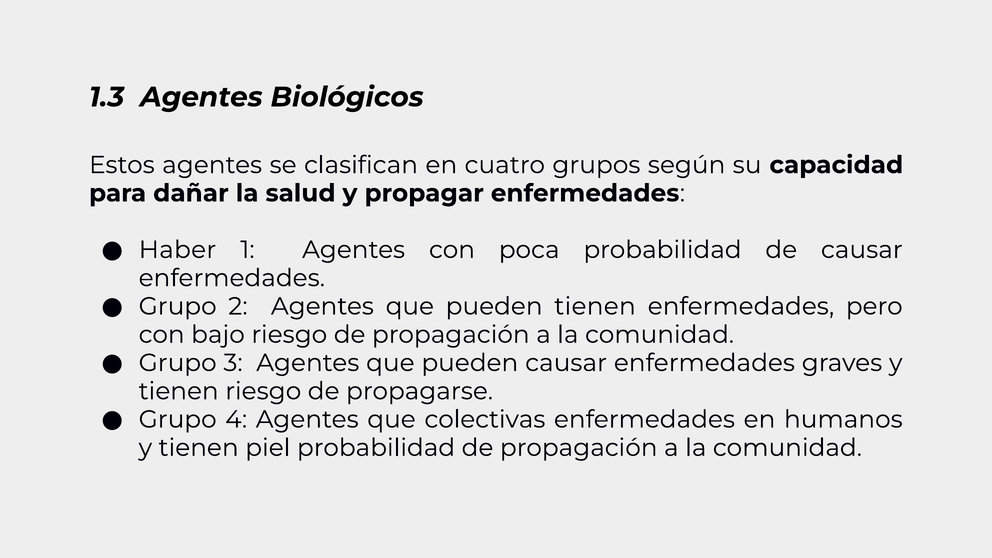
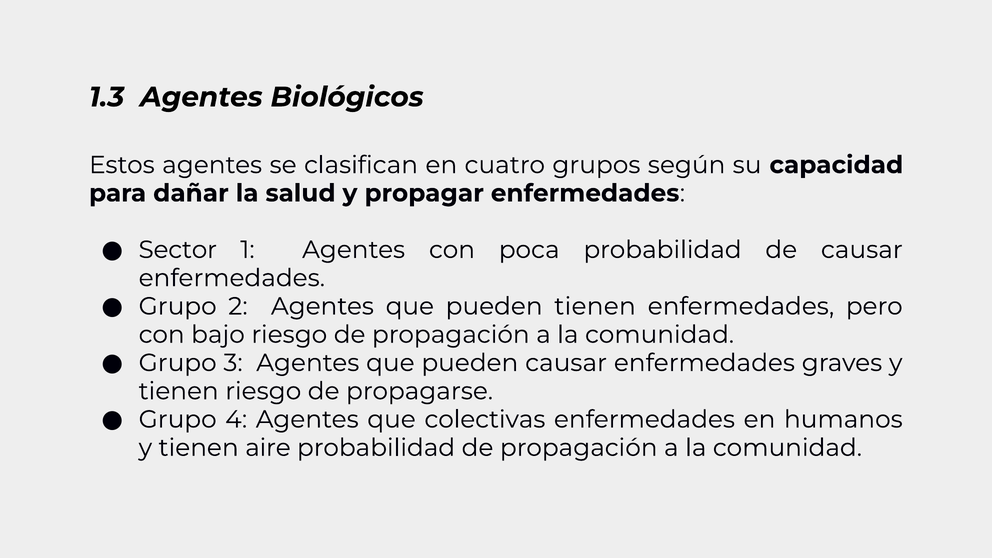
Haber: Haber -> Sector
piel: piel -> aire
